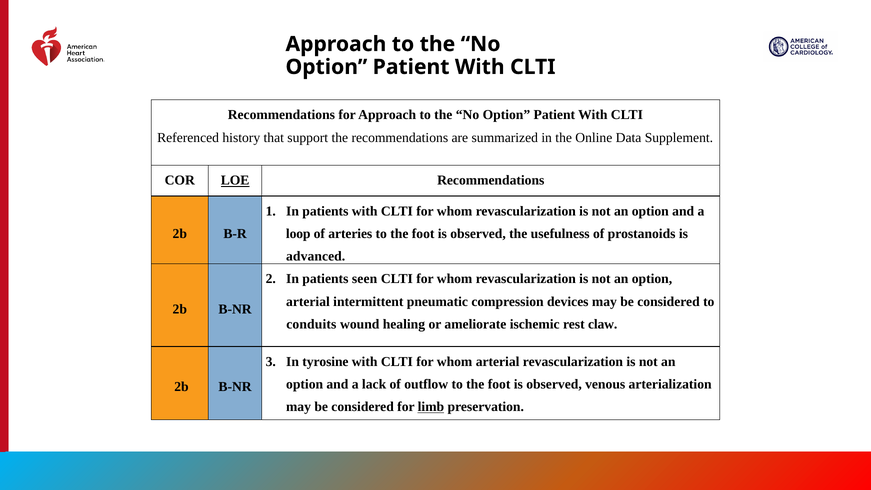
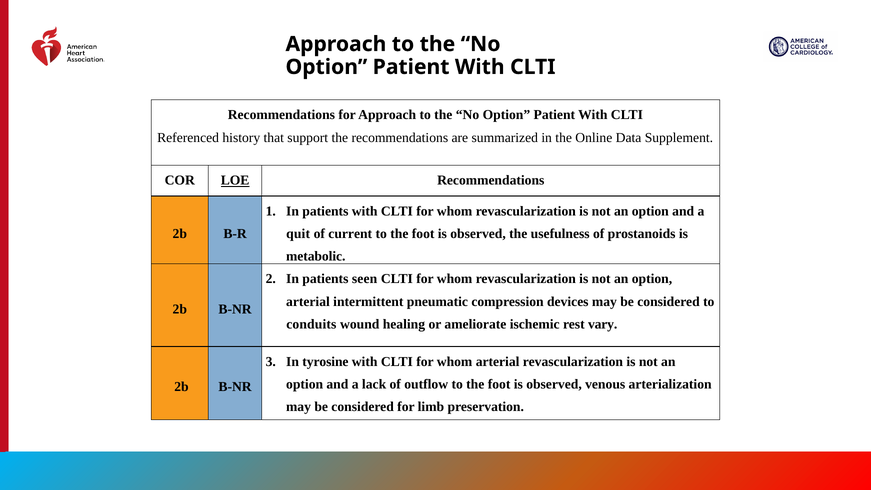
loop: loop -> quit
arteries: arteries -> current
advanced: advanced -> metabolic
claw: claw -> vary
limb underline: present -> none
